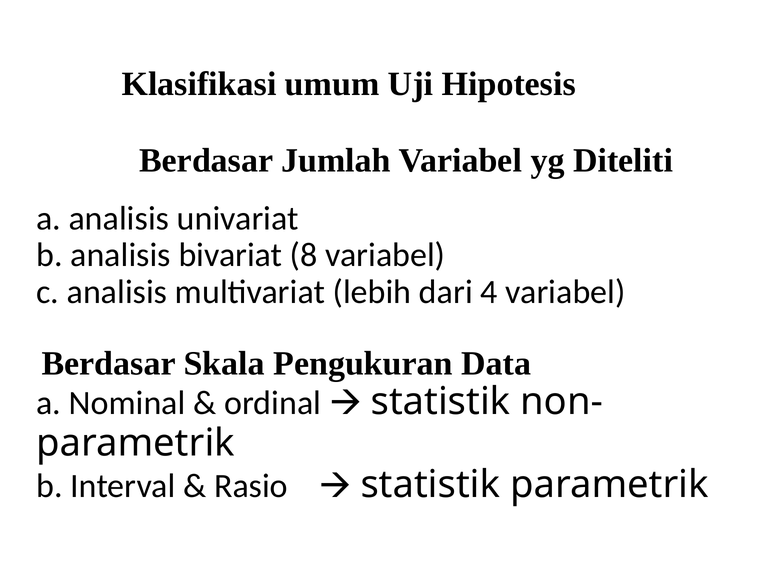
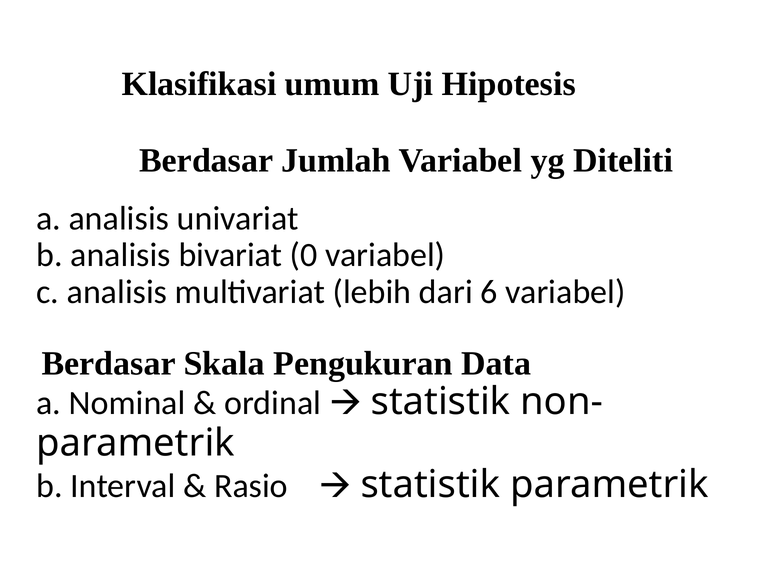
8: 8 -> 0
4: 4 -> 6
